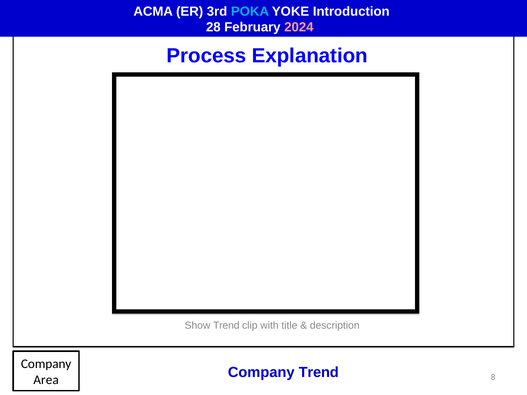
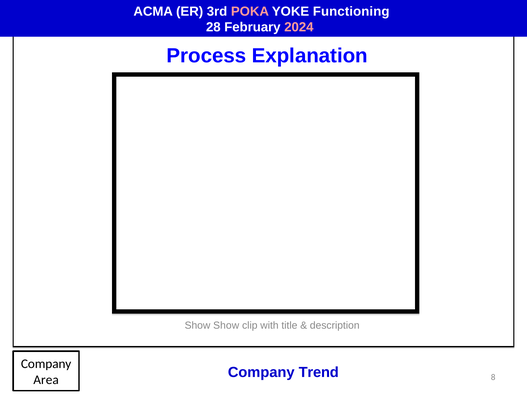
POKA colour: light blue -> pink
Introduction: Introduction -> Functioning
Show Trend: Trend -> Show
